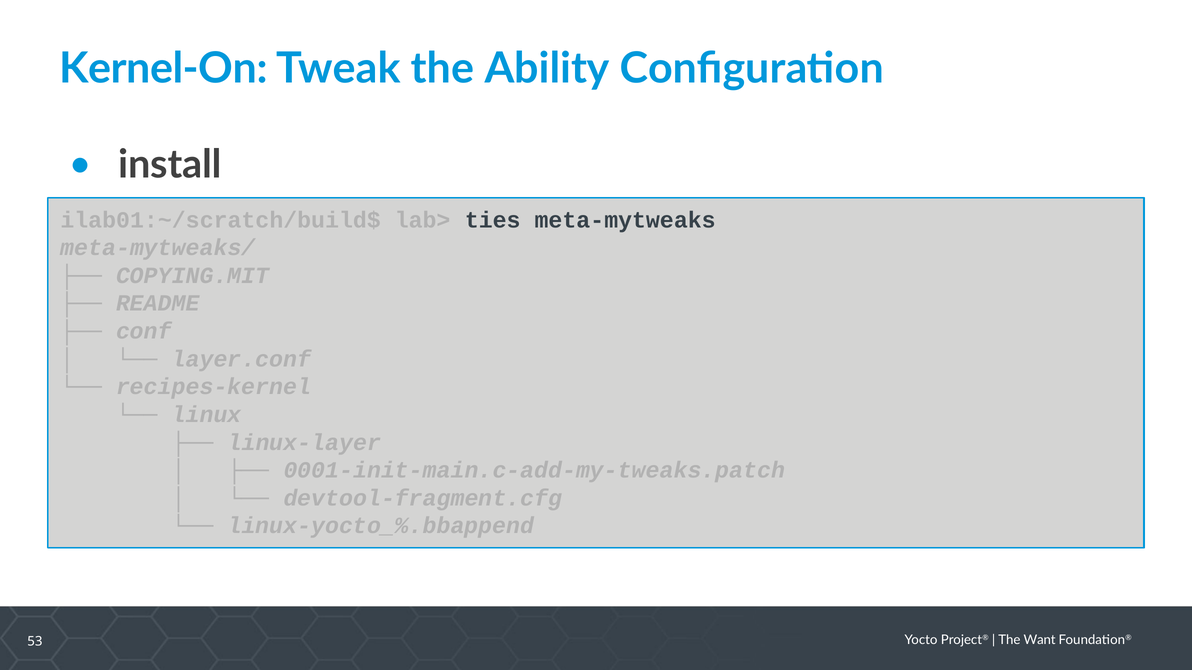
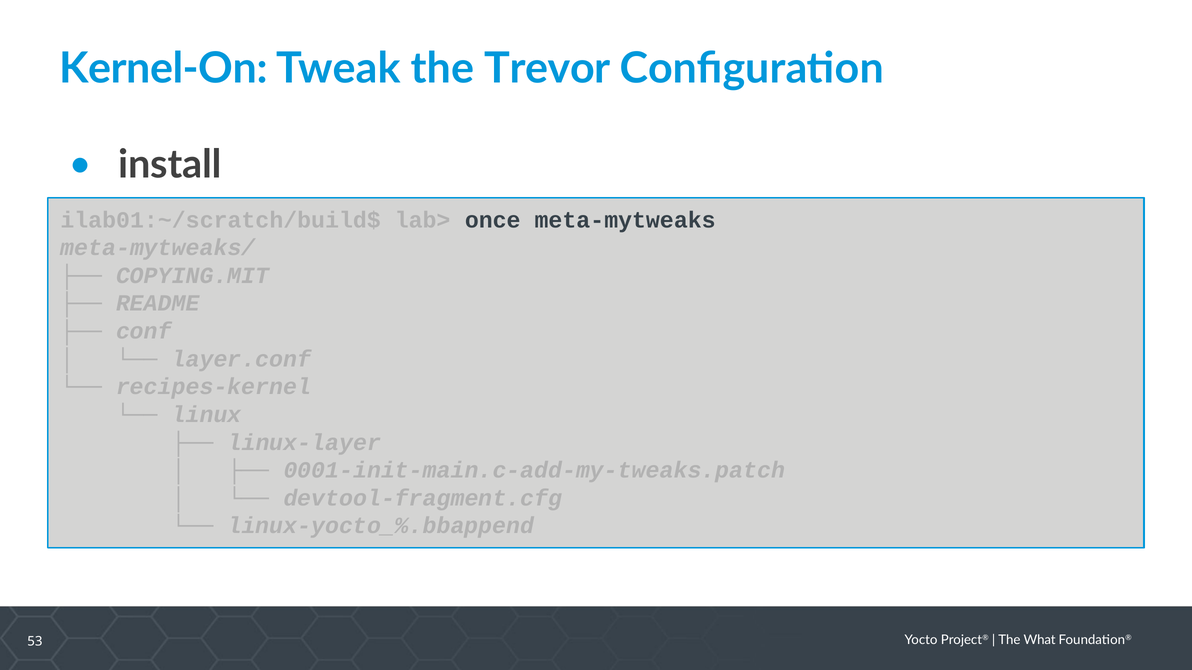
Ability: Ability -> Trevor
ties: ties -> once
Want: Want -> What
